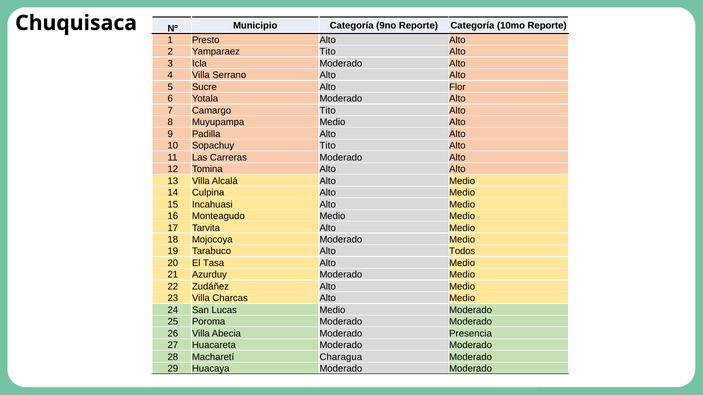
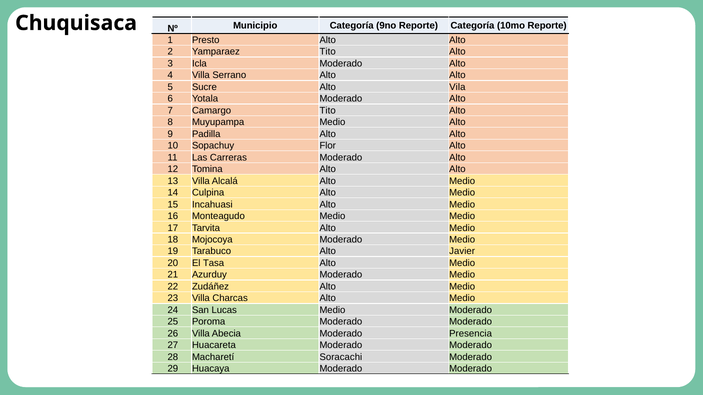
Flor: Flor -> Vila
Sopachuy Tito: Tito -> Flor
Todos: Todos -> Javier
Charagua: Charagua -> Soracachi
